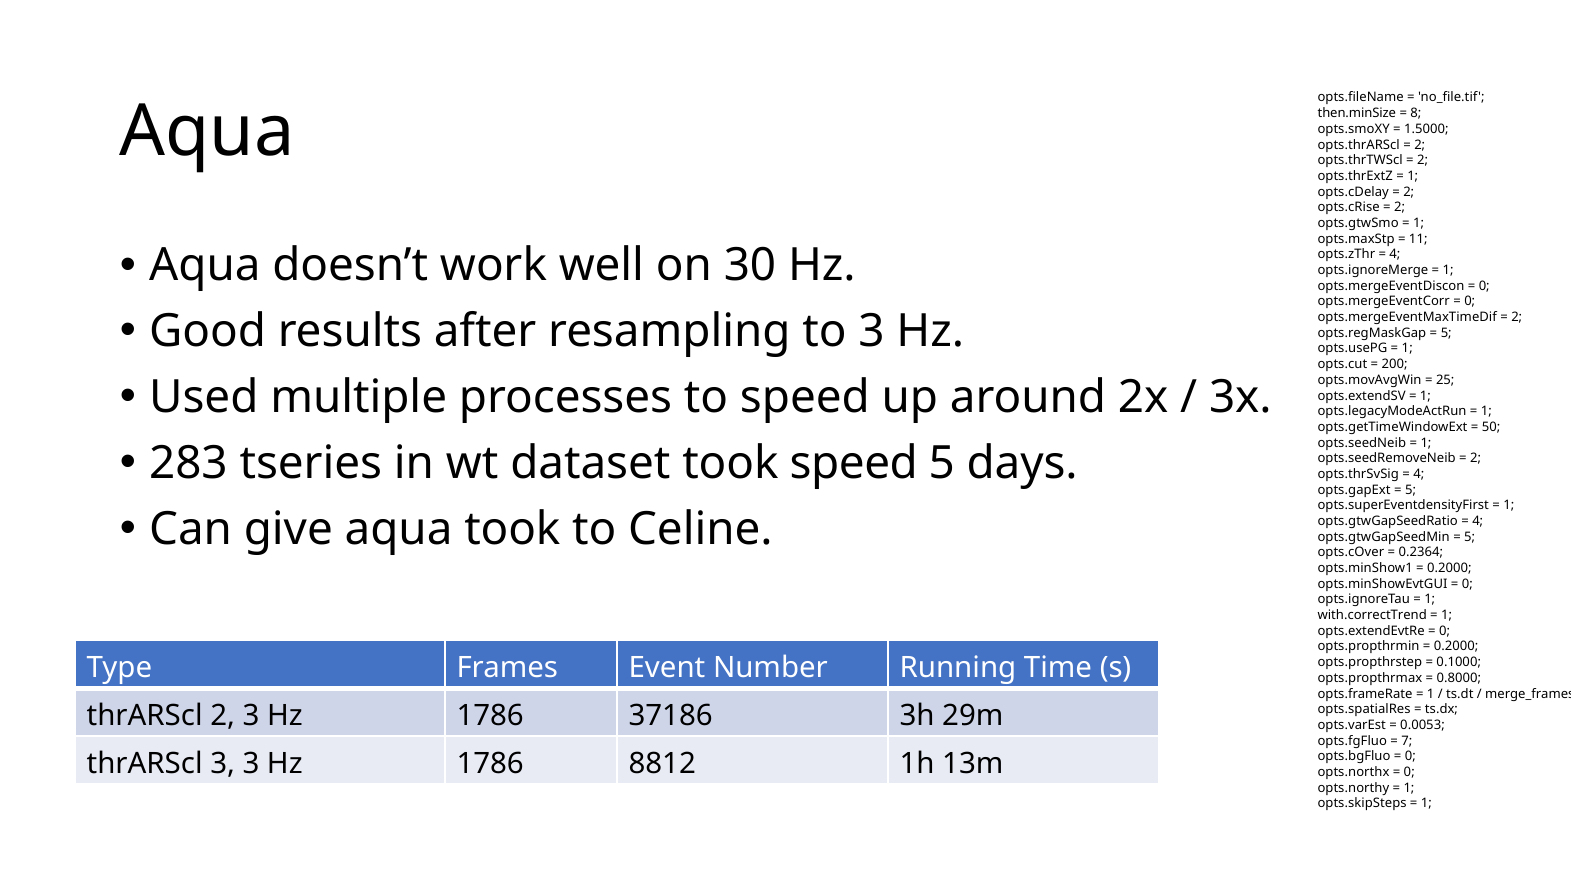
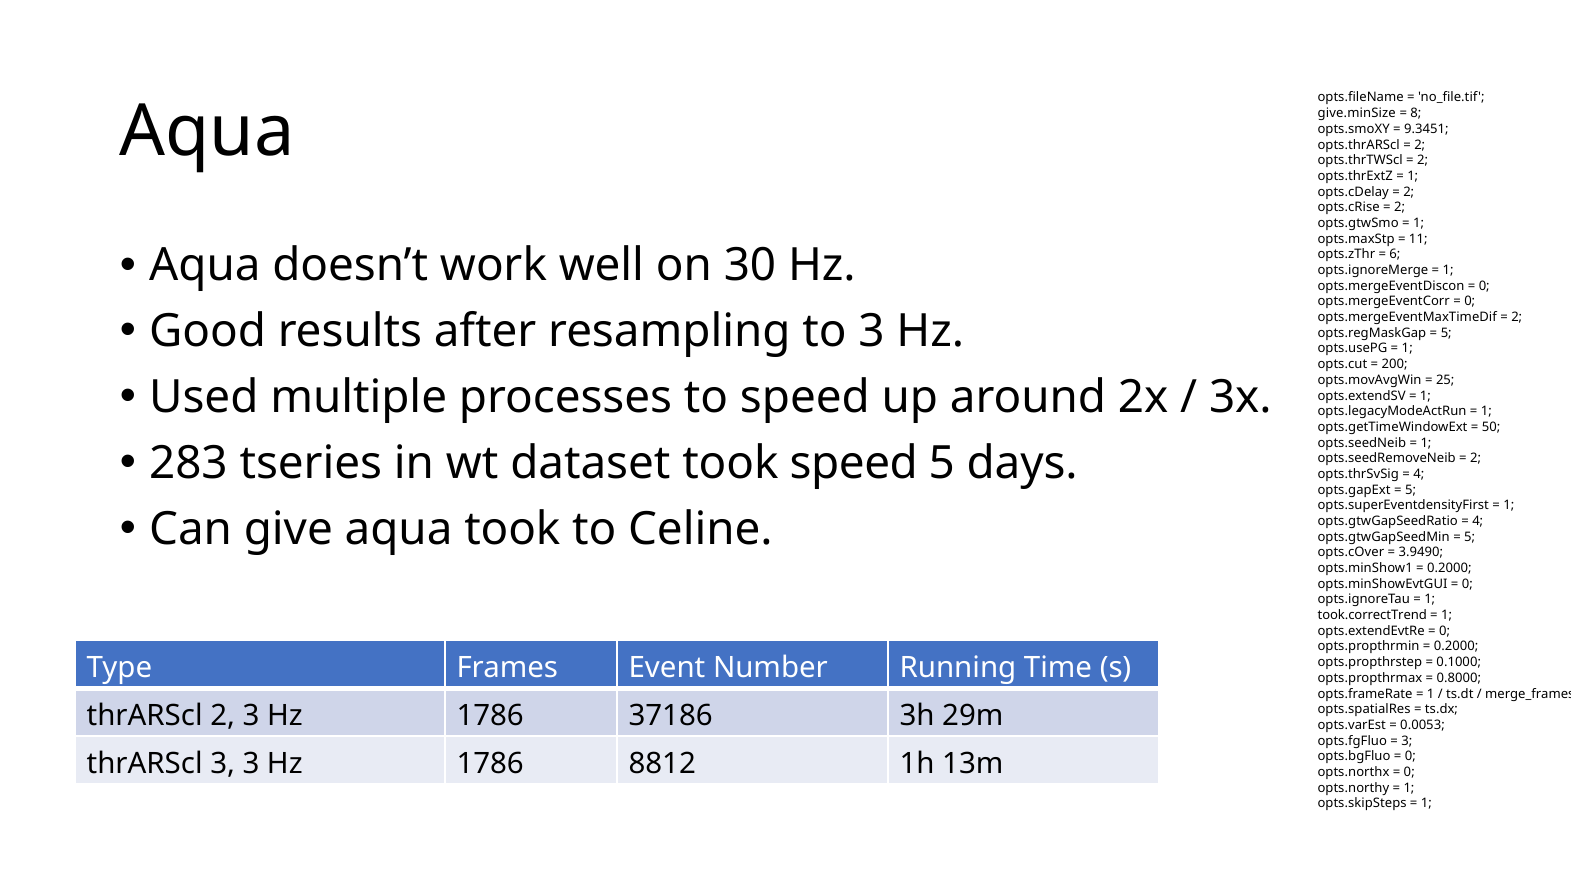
then.minSize: then.minSize -> give.minSize
1.5000: 1.5000 -> 9.3451
4 at (1395, 254): 4 -> 6
0.2364: 0.2364 -> 3.9490
with.correctTrend: with.correctTrend -> took.correctTrend
7 at (1407, 740): 7 -> 3
